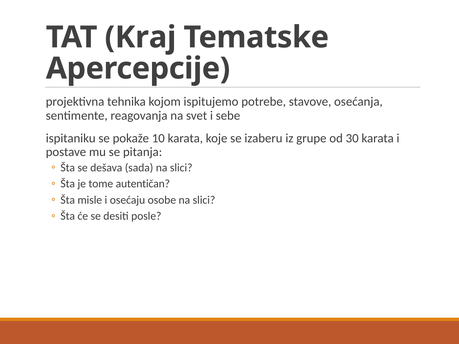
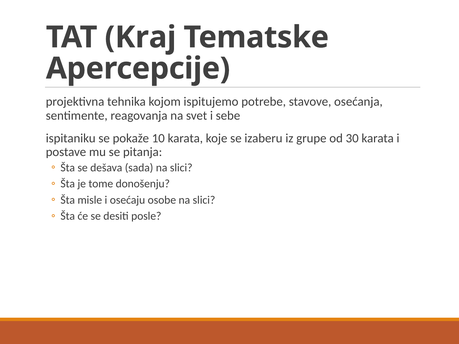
autentičan: autentičan -> donošenju
